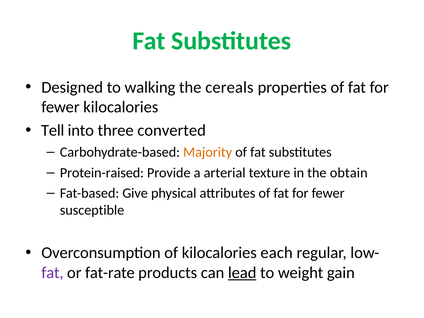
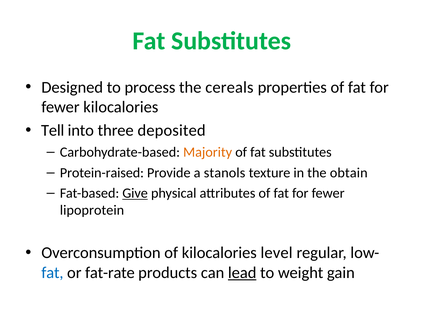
walking: walking -> process
converted: converted -> deposited
arterial: arterial -> stanols
Give underline: none -> present
susceptible: susceptible -> lipoprotein
each: each -> level
fat at (52, 273) colour: purple -> blue
